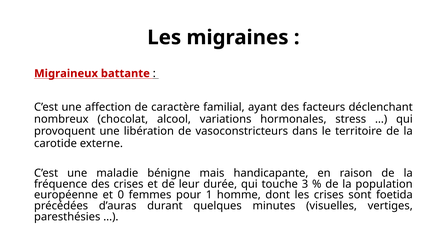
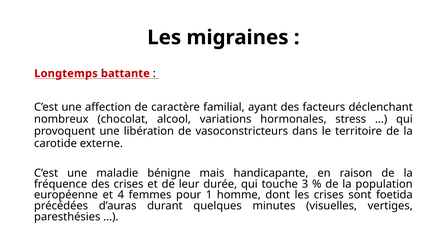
Migraineux: Migraineux -> Longtemps
0: 0 -> 4
